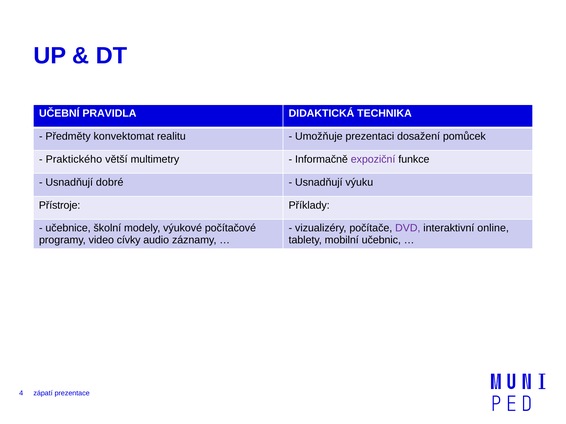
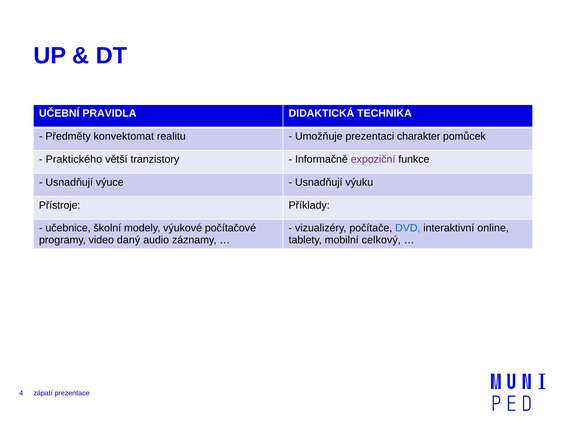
dosažení: dosažení -> charakter
multimetry: multimetry -> tranzistory
dobré: dobré -> výuce
DVD colour: purple -> blue
cívky: cívky -> daný
učebnic: učebnic -> celkový
